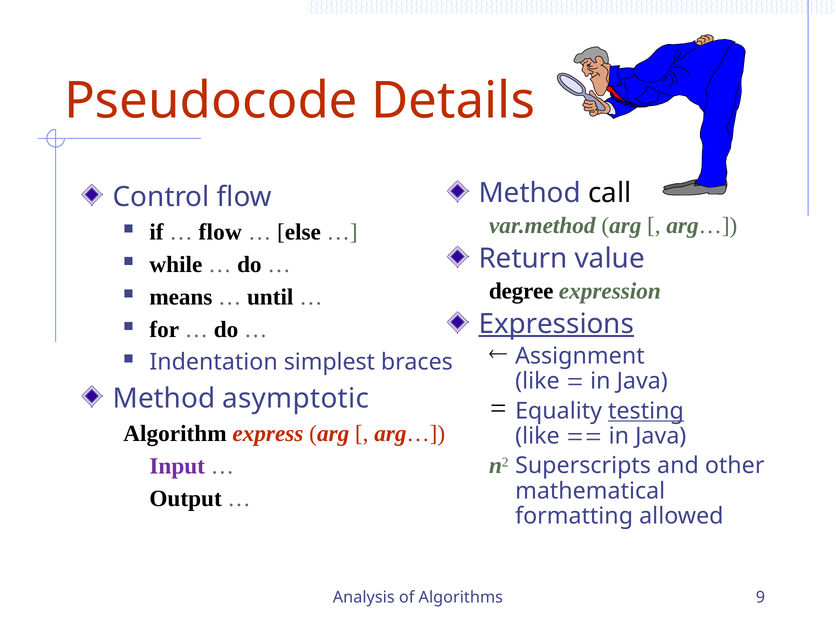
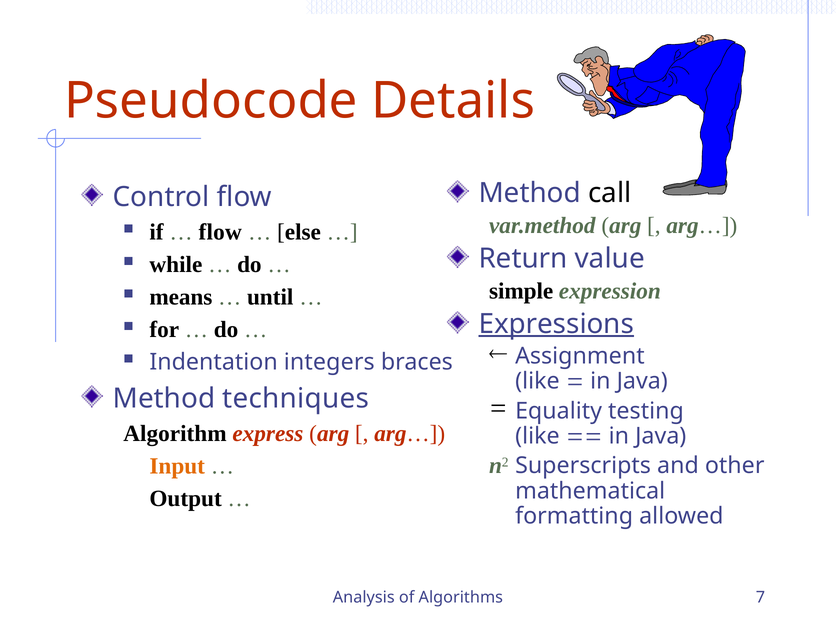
degree: degree -> simple
simplest: simplest -> integers
asymptotic: asymptotic -> techniques
testing underline: present -> none
Input colour: purple -> orange
9: 9 -> 7
